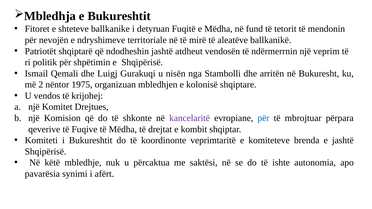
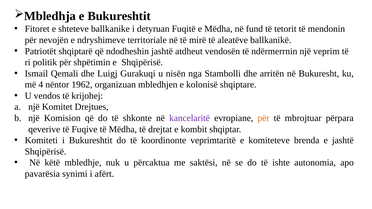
2: 2 -> 4
1975: 1975 -> 1962
për at (263, 118) colour: blue -> orange
